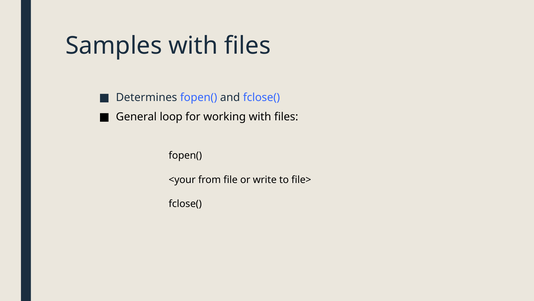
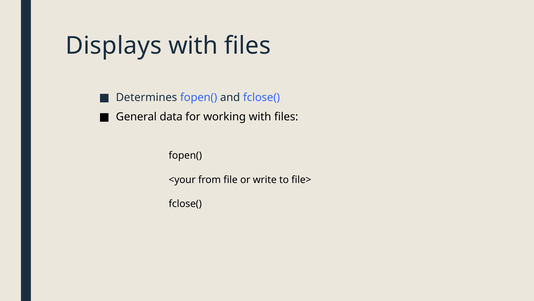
Samples: Samples -> Displays
loop: loop -> data
